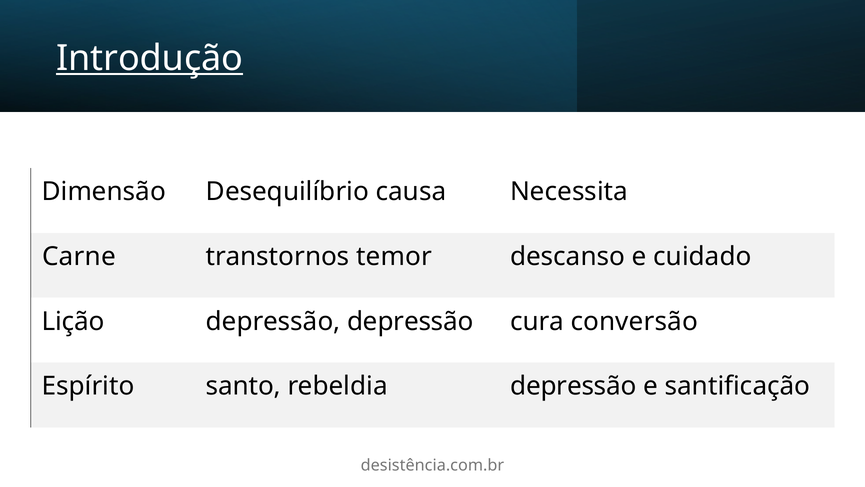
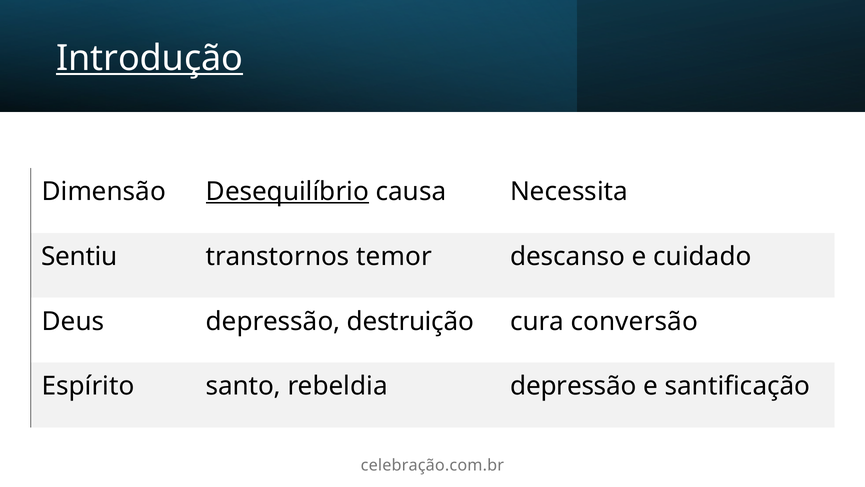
Desequilíbrio underline: none -> present
Carne: Carne -> Sentiu
Lição: Lição -> Deus
depressão depressão: depressão -> destruição
desistência.com.br: desistência.com.br -> celebração.com.br
